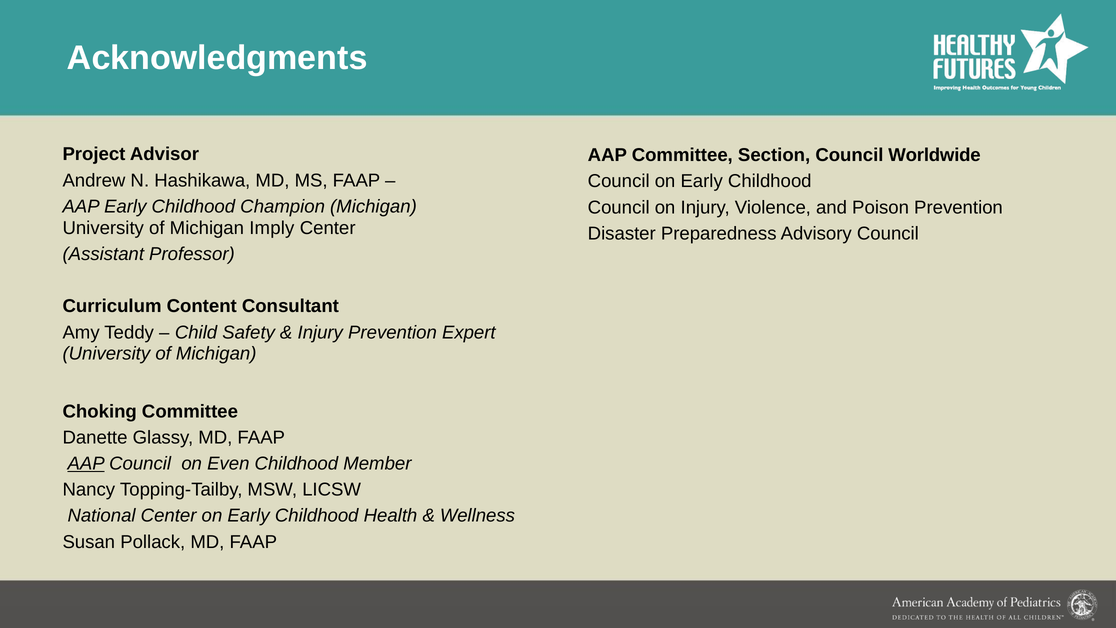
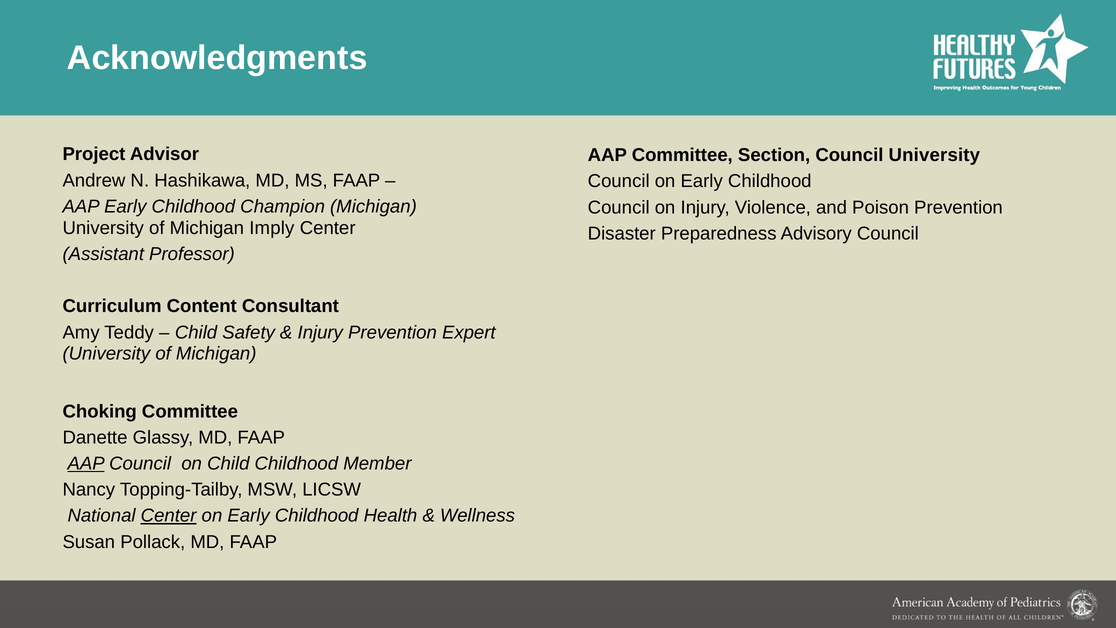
Council Worldwide: Worldwide -> University
on Even: Even -> Child
Center at (169, 516) underline: none -> present
